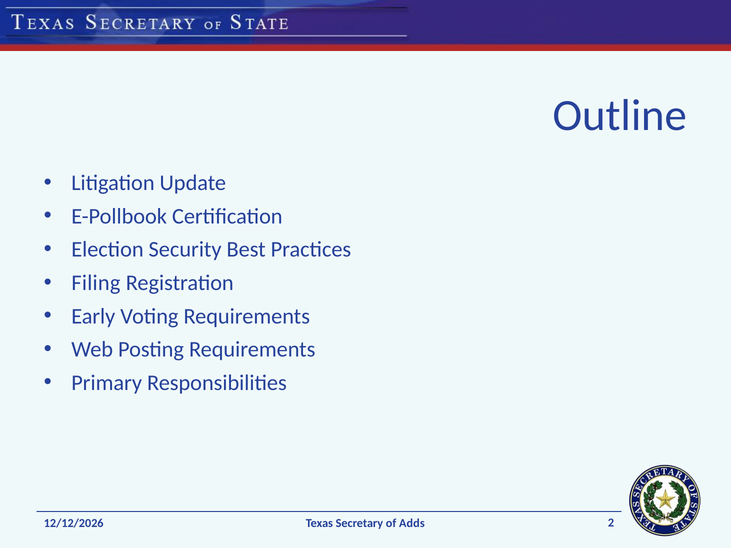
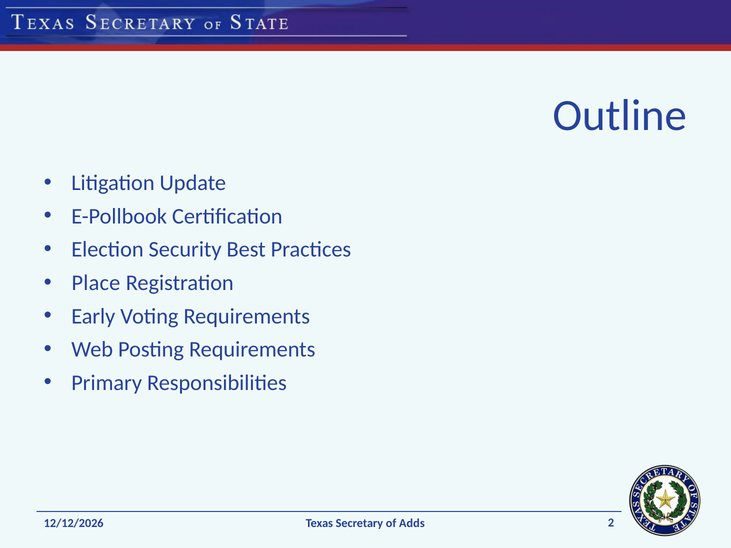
Filing: Filing -> Place
